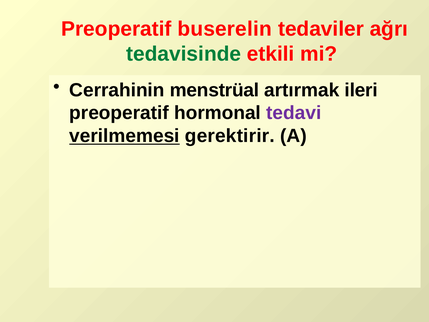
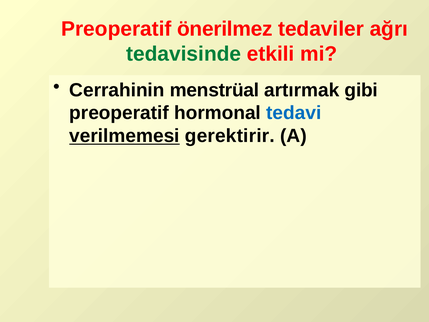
buserelin: buserelin -> önerilmez
ileri: ileri -> gibi
tedavi colour: purple -> blue
